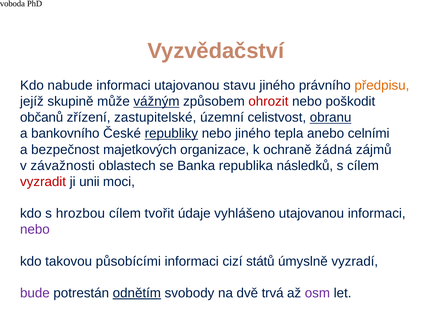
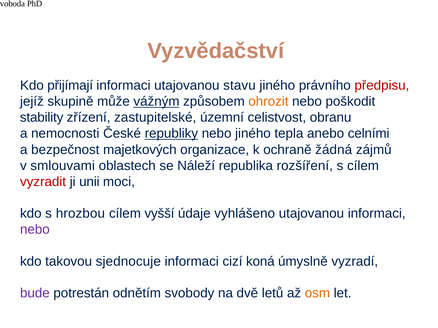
nabude: nabude -> přijímají
předpisu colour: orange -> red
ohrozit colour: red -> orange
občanů: občanů -> stability
obranu underline: present -> none
bankovního: bankovního -> nemocnosti
závažnosti: závažnosti -> smlouvami
Banka: Banka -> Náleží
následků: následků -> rozšíření
tvořit: tvořit -> vyšší
působícími: působícími -> sjednocuje
států: států -> koná
odnětím underline: present -> none
trvá: trvá -> letů
osm colour: purple -> orange
